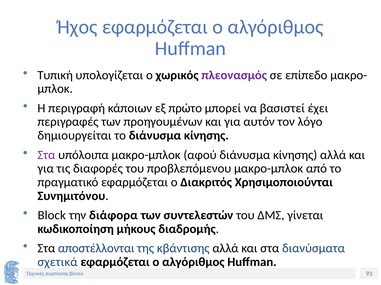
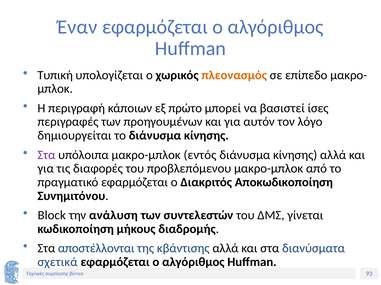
Ήχος: Ήχος -> Έναν
πλεονασμός colour: purple -> orange
έχει: έχει -> ίσες
αφού: αφού -> εντός
Χρησιμοποιούνται: Χρησιμοποιούνται -> Aποκωδικοποίηση
διάφορα: διάφορα -> ανάλυση
